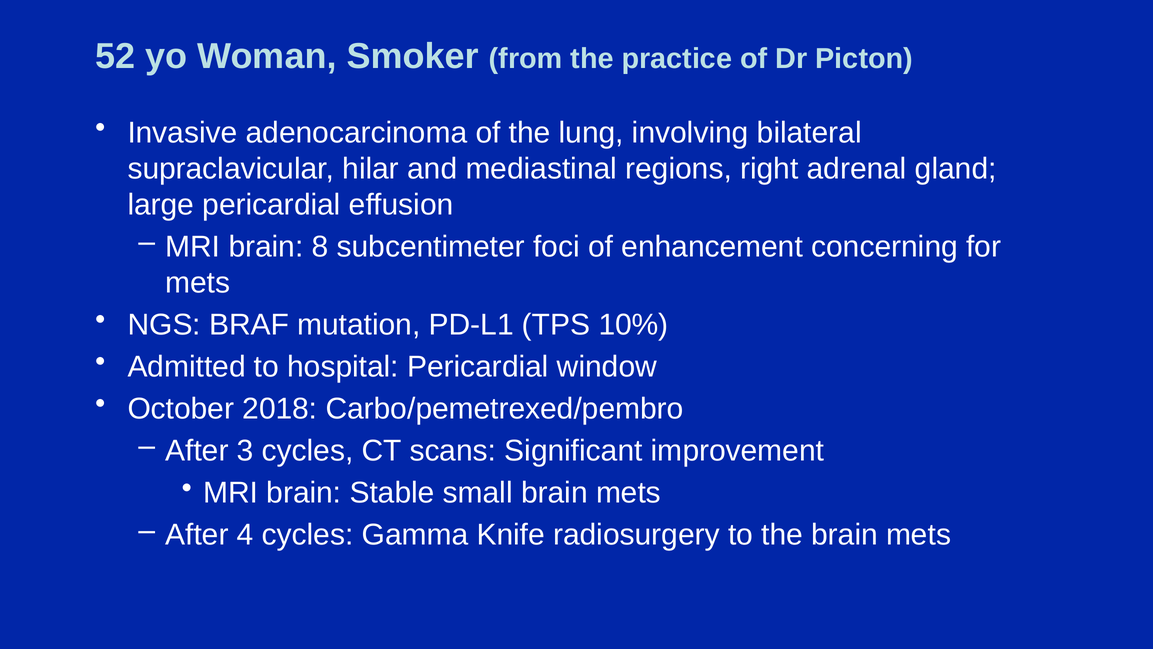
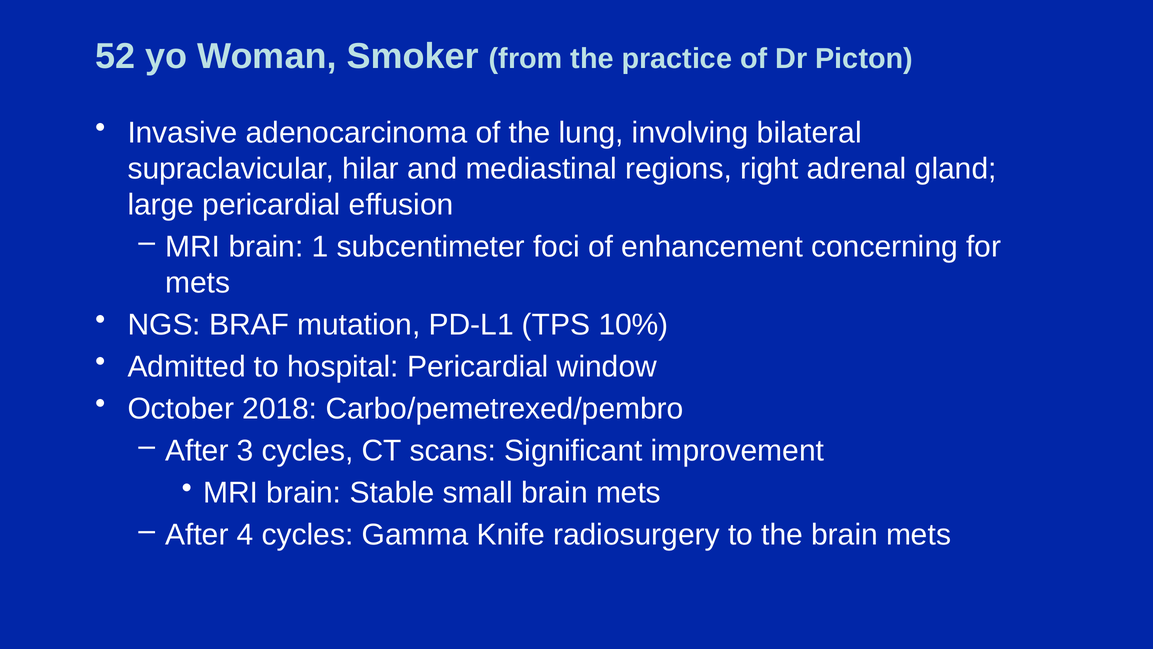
8: 8 -> 1
